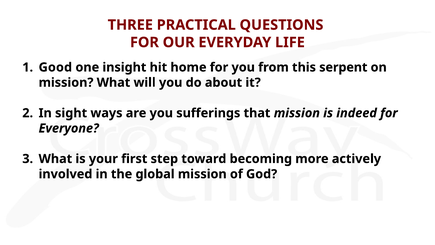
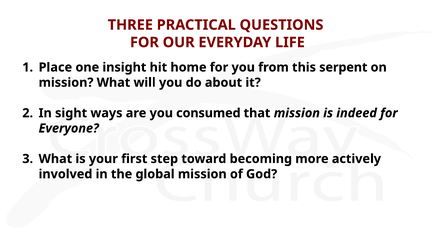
Good: Good -> Place
sufferings: sufferings -> consumed
